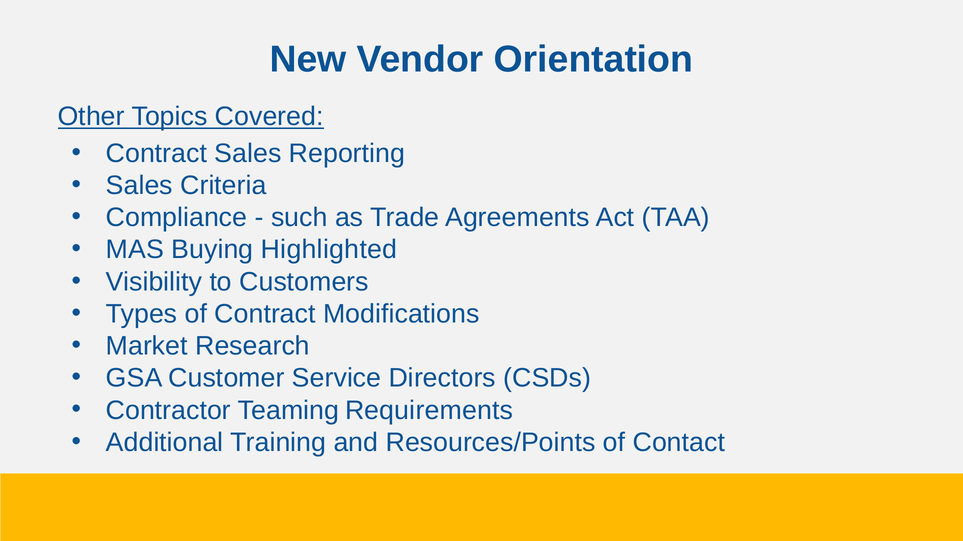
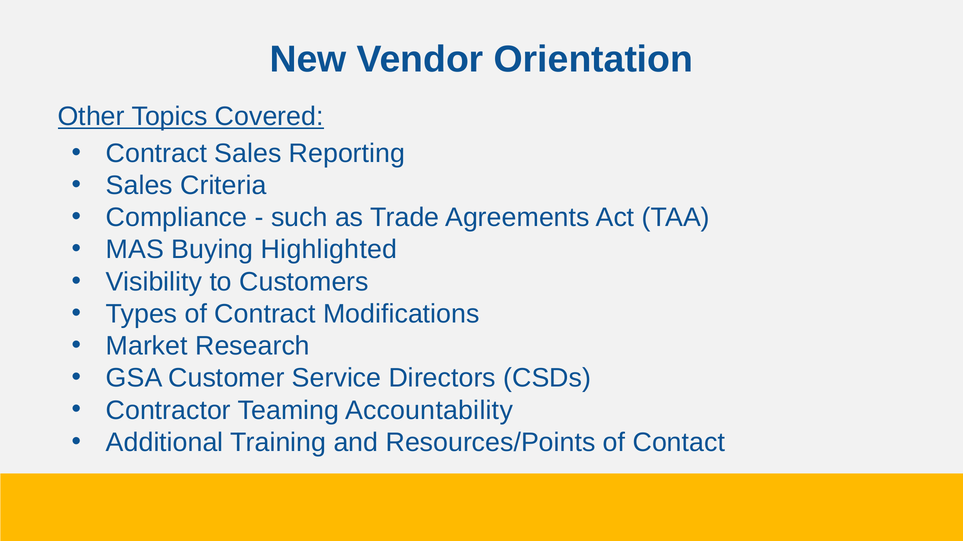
Requirements: Requirements -> Accountability
